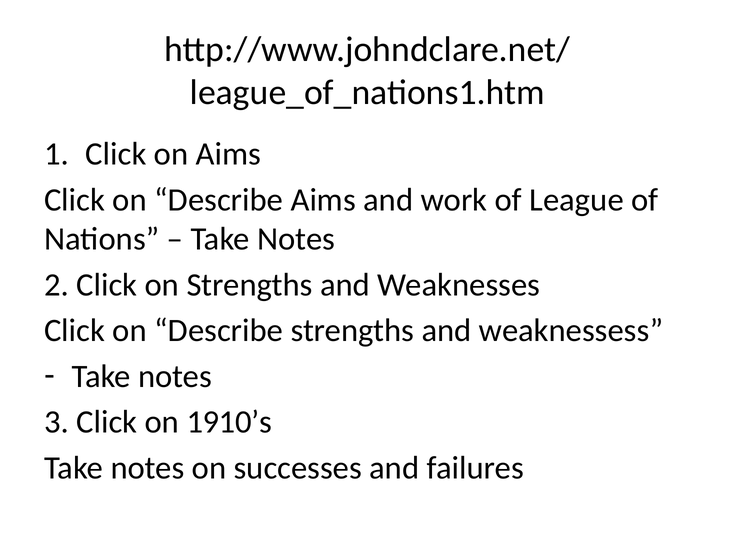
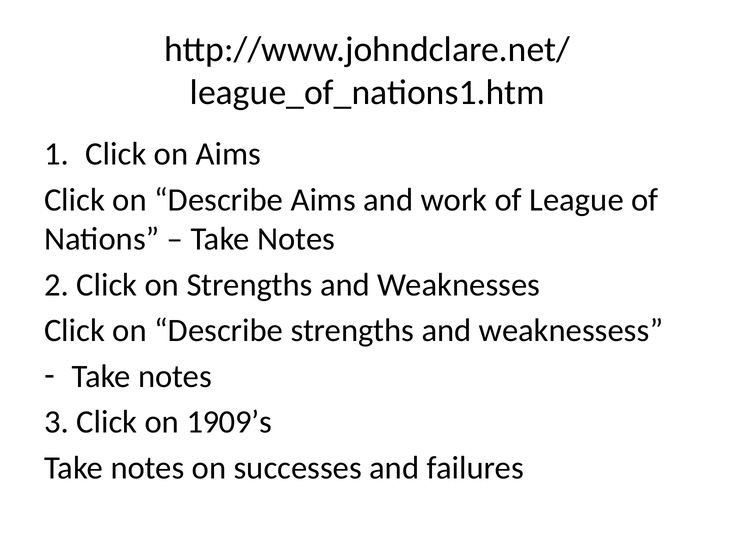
1910’s: 1910’s -> 1909’s
